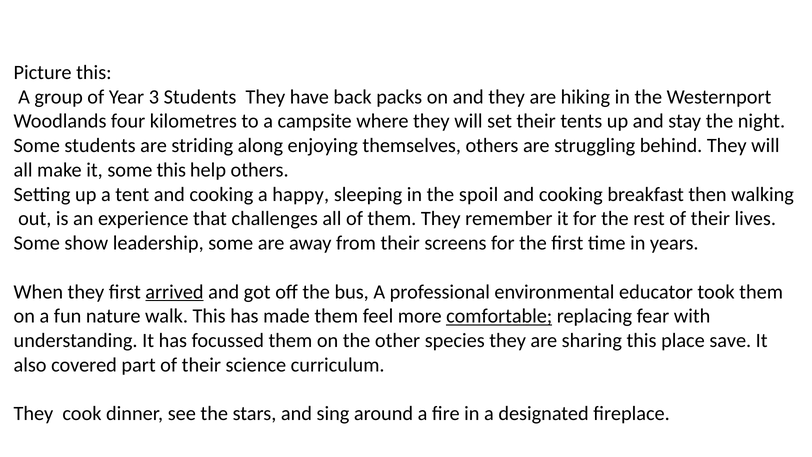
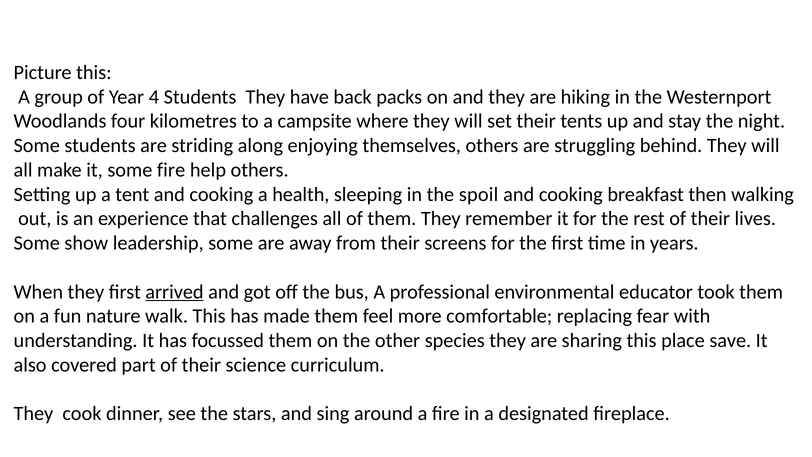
3: 3 -> 4
some this: this -> fire
happy: happy -> health
comfortable underline: present -> none
